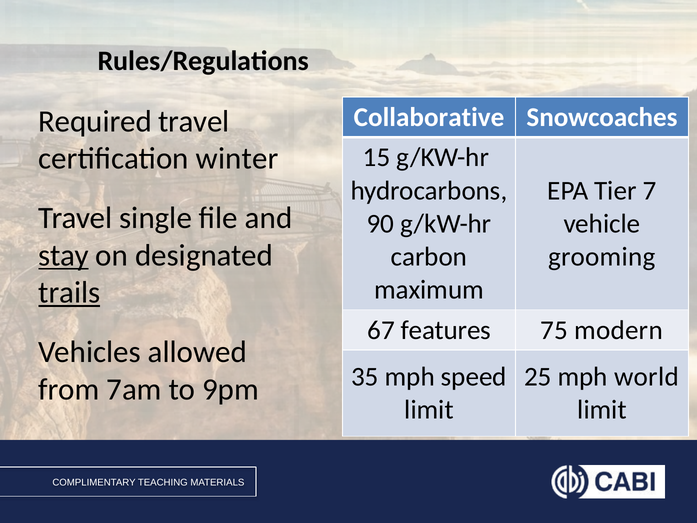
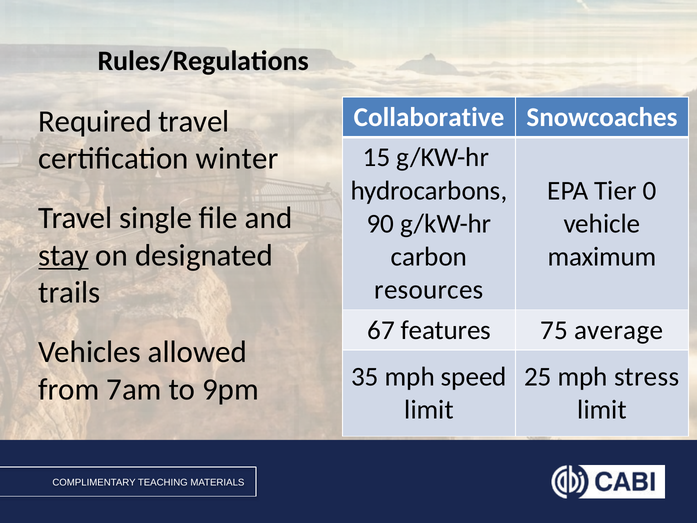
7: 7 -> 0
grooming: grooming -> maximum
maximum: maximum -> resources
trails underline: present -> none
modern: modern -> average
world: world -> stress
